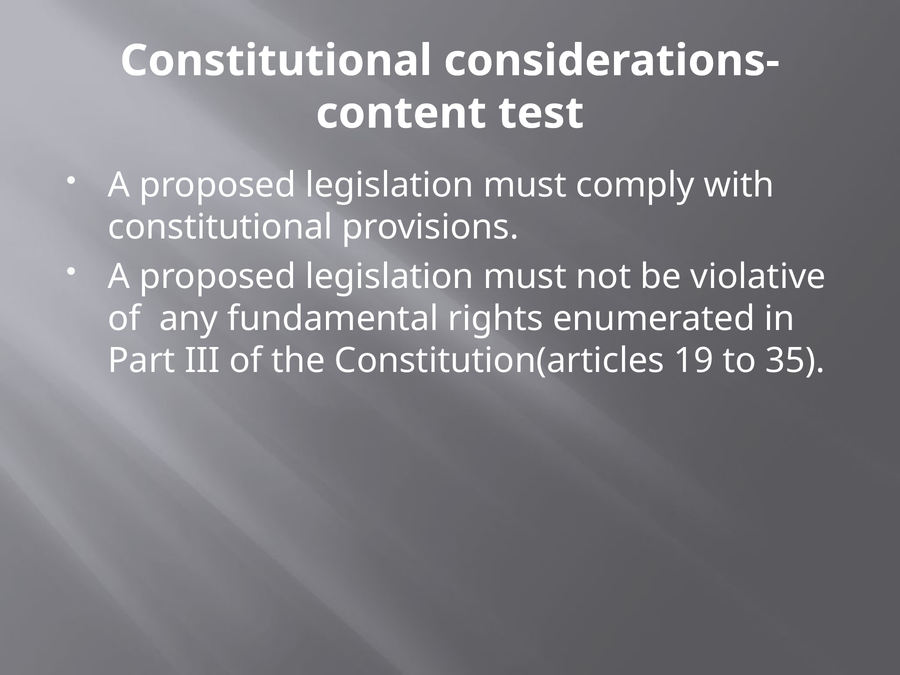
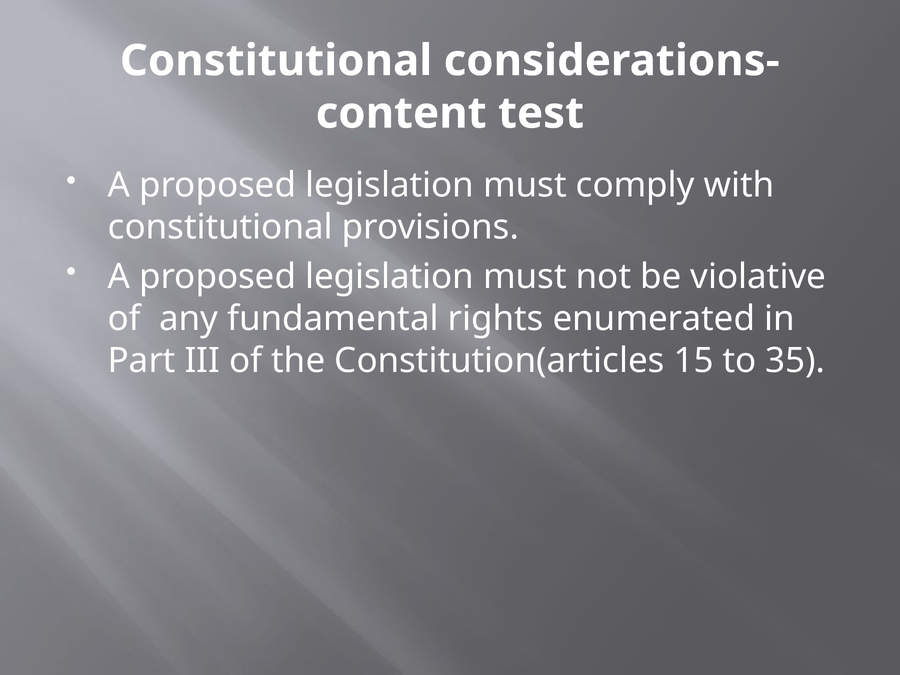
19: 19 -> 15
